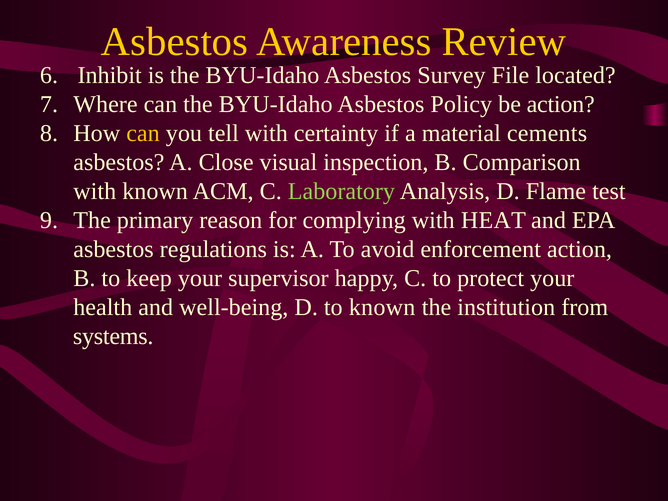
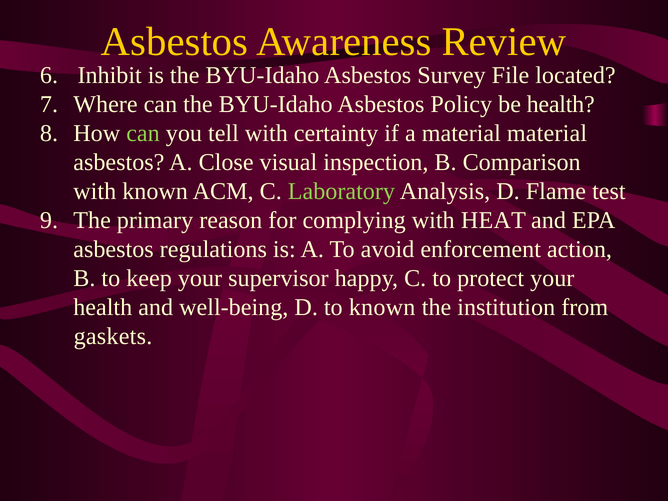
be action: action -> health
can at (143, 133) colour: yellow -> light green
material cements: cements -> material
systems: systems -> gaskets
